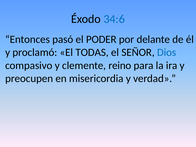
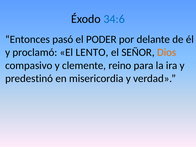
TODAS: TODAS -> LENTO
Dios colour: blue -> orange
preocupen: preocupen -> predestinó
